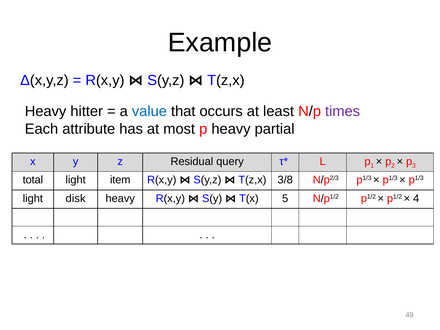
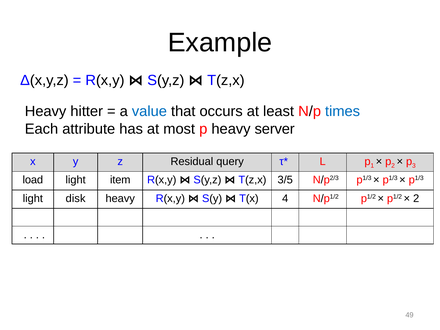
times colour: purple -> blue
partial: partial -> server
total: total -> load
3/8: 3/8 -> 3/5
5: 5 -> 4
4 at (416, 198): 4 -> 2
